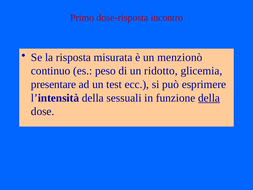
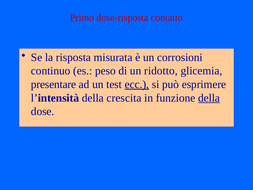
incontro: incontro -> contatto
menzionò: menzionò -> corrosioni
ecc underline: none -> present
sessuali: sessuali -> crescita
